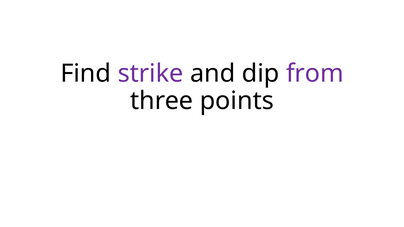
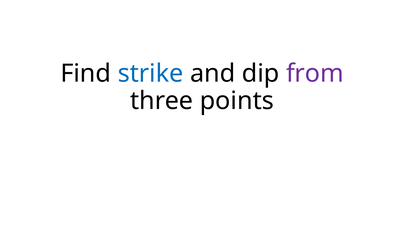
strike colour: purple -> blue
